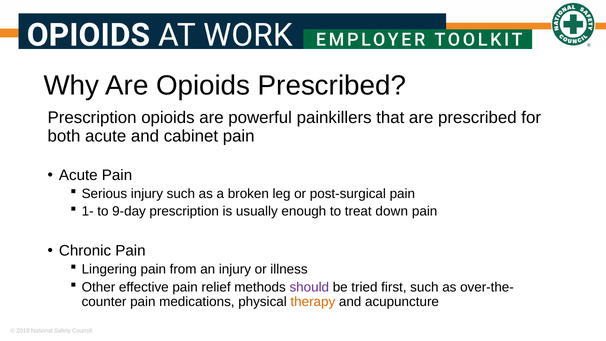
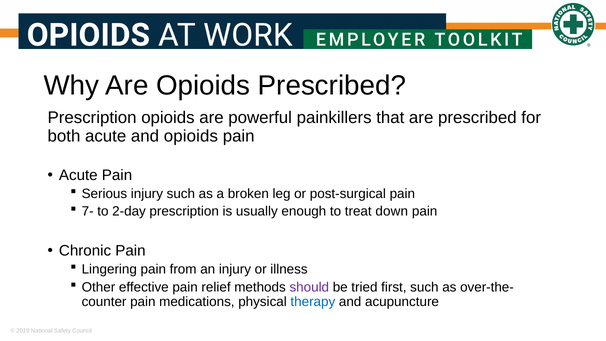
and cabinet: cabinet -> opioids
1-: 1- -> 7-
9-day: 9-day -> 2-day
therapy colour: orange -> blue
